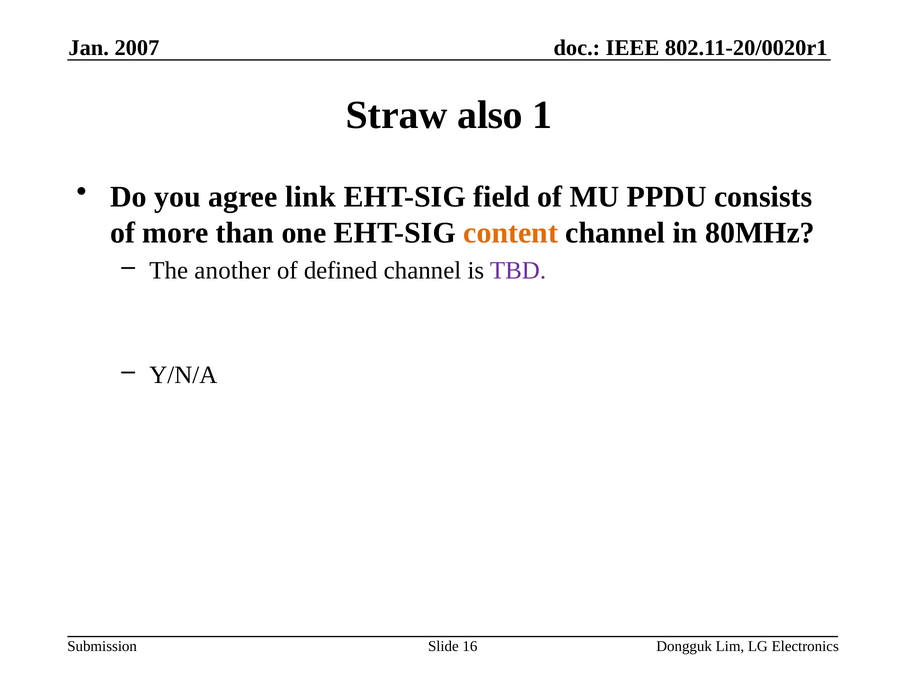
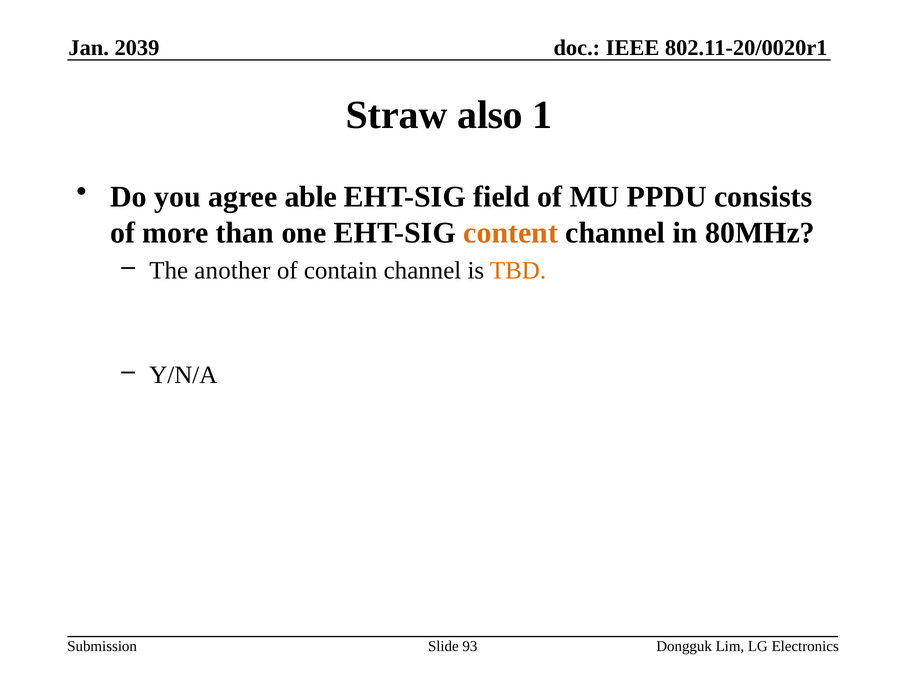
2007: 2007 -> 2039
link: link -> able
defined: defined -> contain
TBD colour: purple -> orange
16: 16 -> 93
